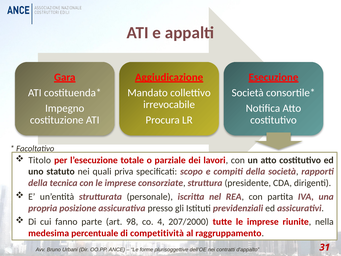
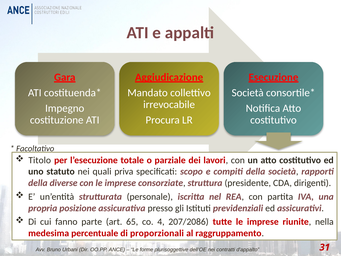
tecnica: tecnica -> diverse
98: 98 -> 65
207/2000: 207/2000 -> 207/2086
competitività: competitività -> proporzionali
